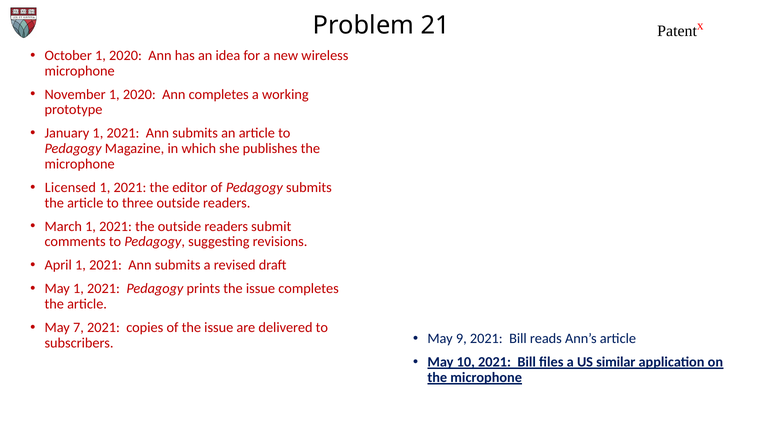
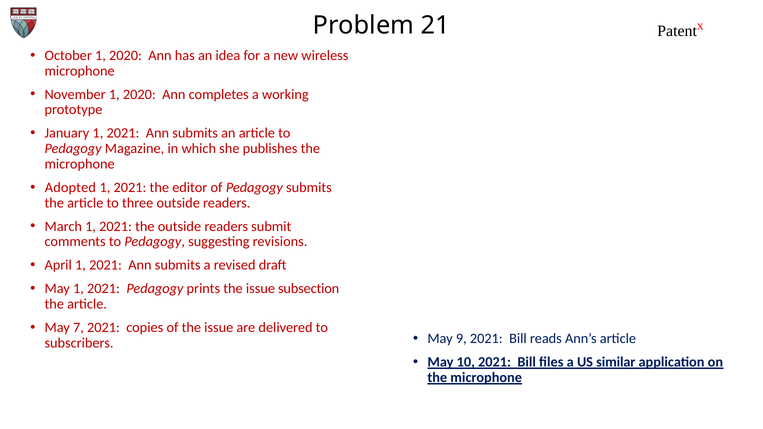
Licensed: Licensed -> Adopted
issue completes: completes -> subsection
